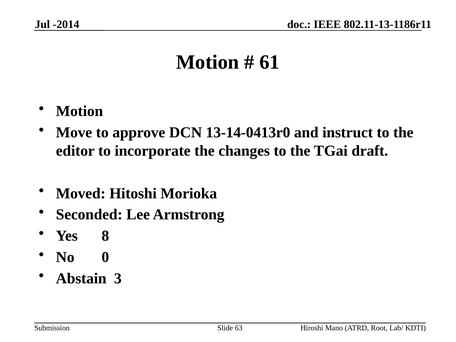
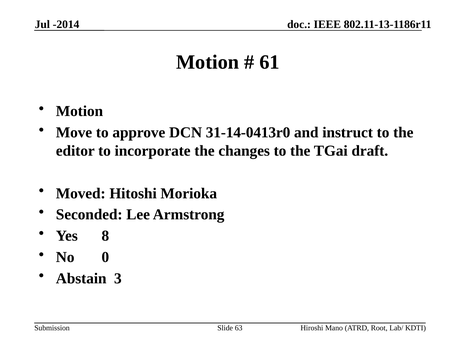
13-14-0413r0: 13-14-0413r0 -> 31-14-0413r0
